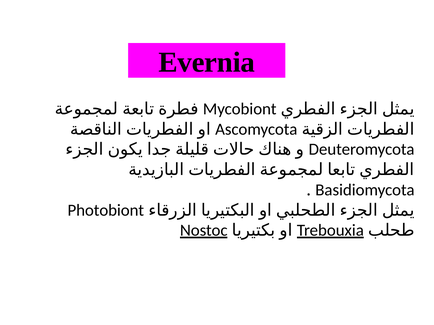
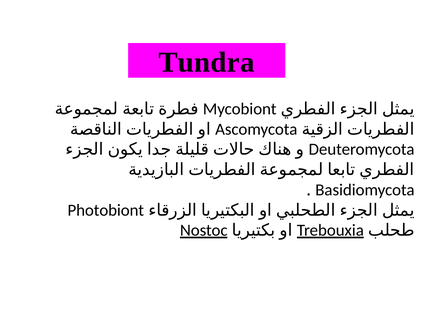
Evernia: Evernia -> Tundra
